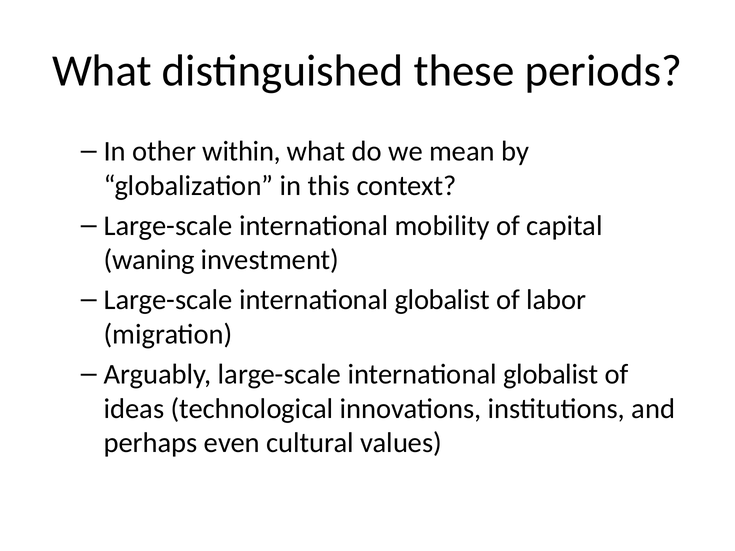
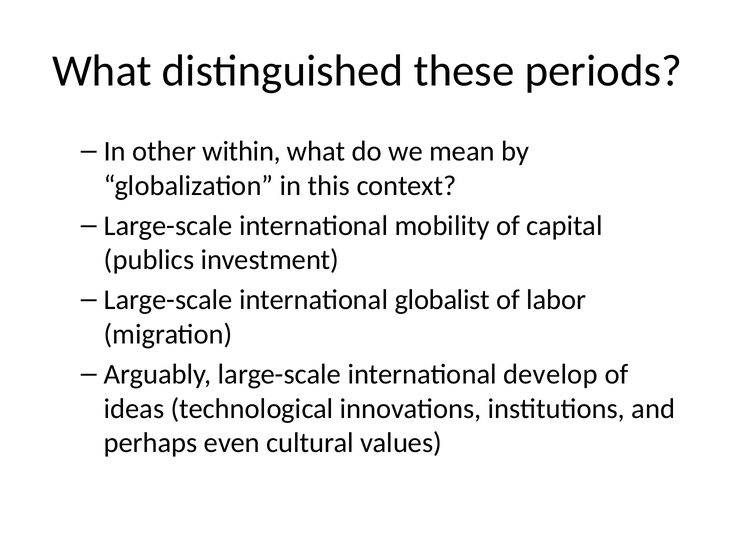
waning: waning -> publics
Arguably large-scale international globalist: globalist -> develop
